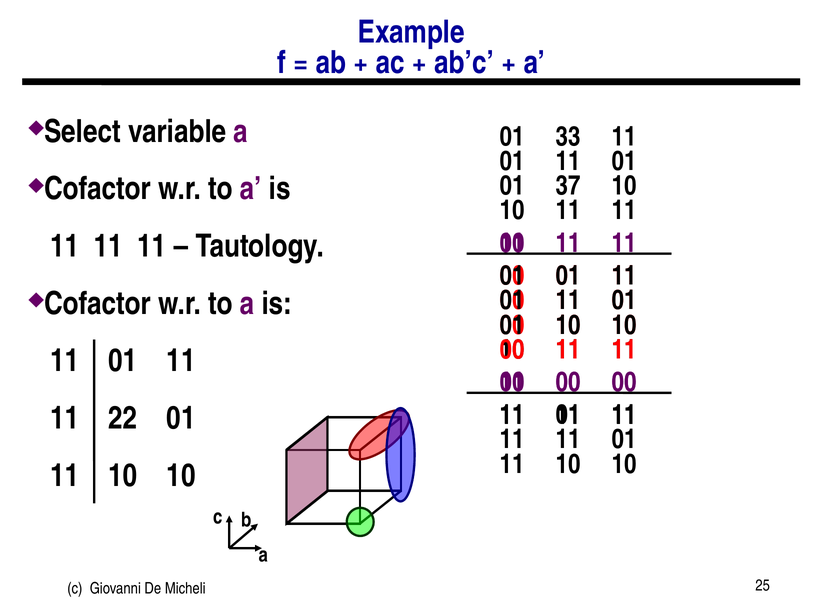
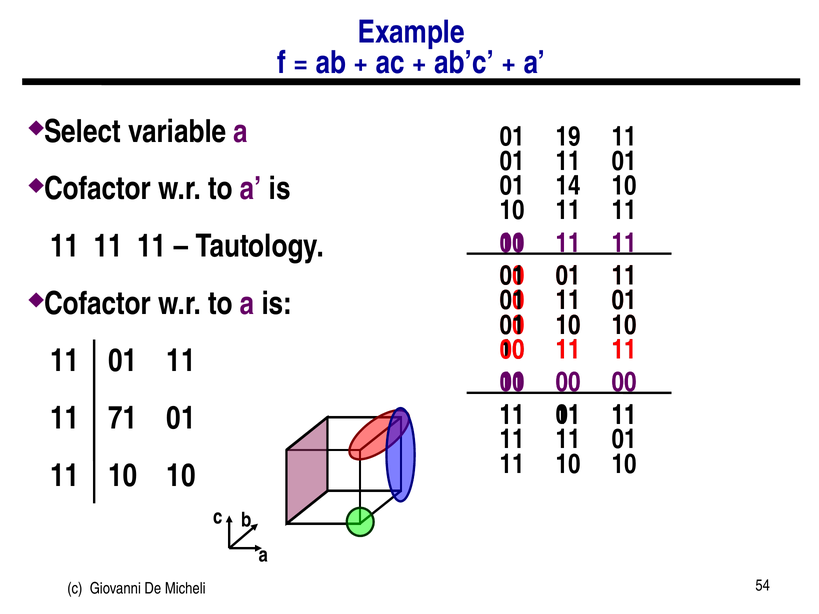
33: 33 -> 19
37: 37 -> 14
22: 22 -> 71
25: 25 -> 54
